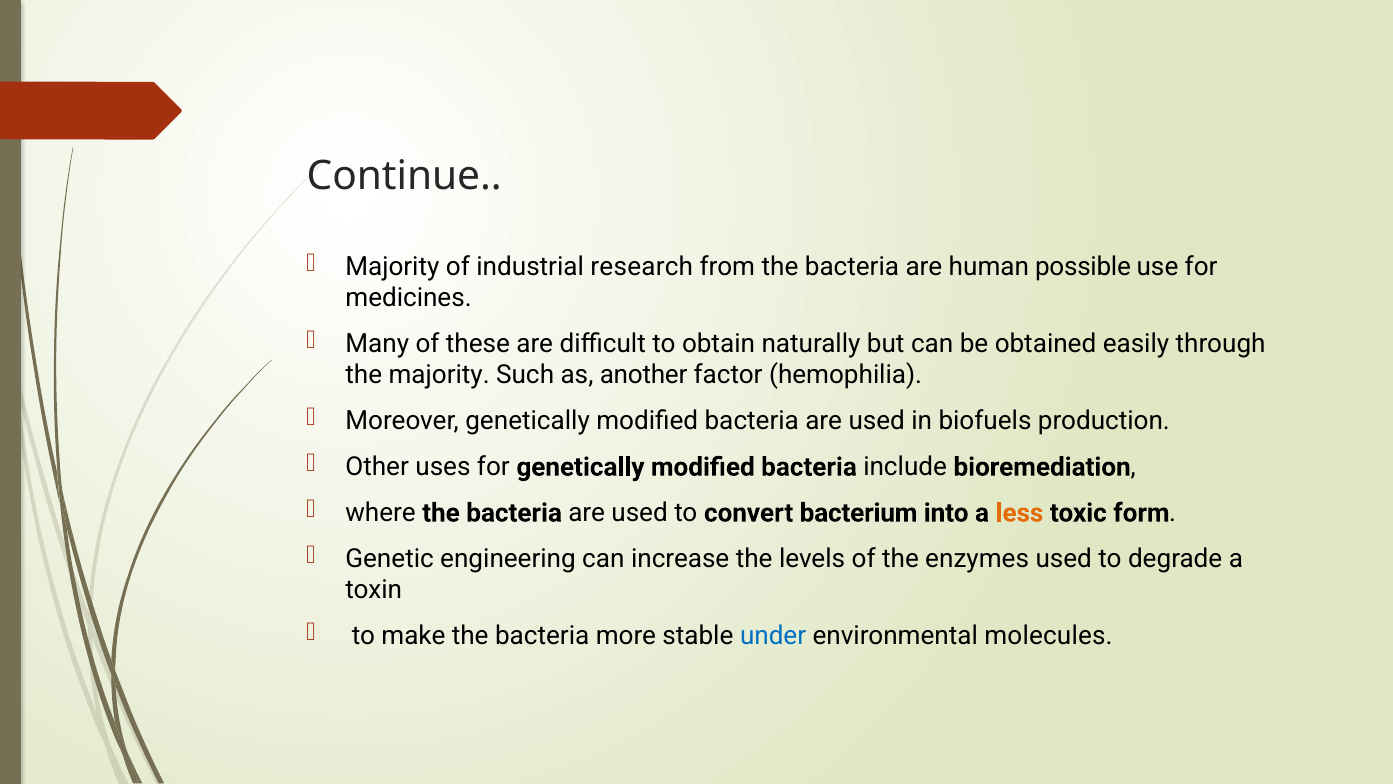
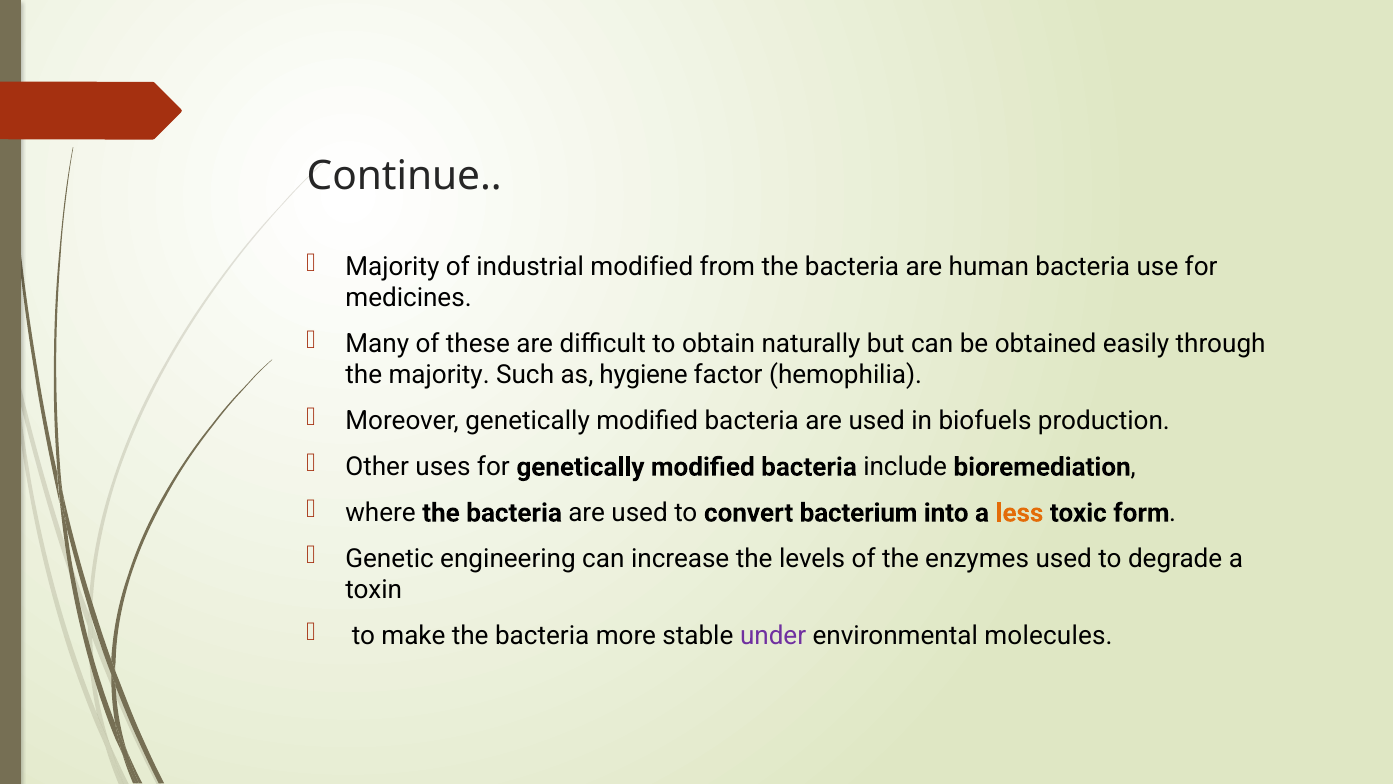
industrial research: research -> modified
human possible: possible -> bacteria
another: another -> hygiene
under colour: blue -> purple
